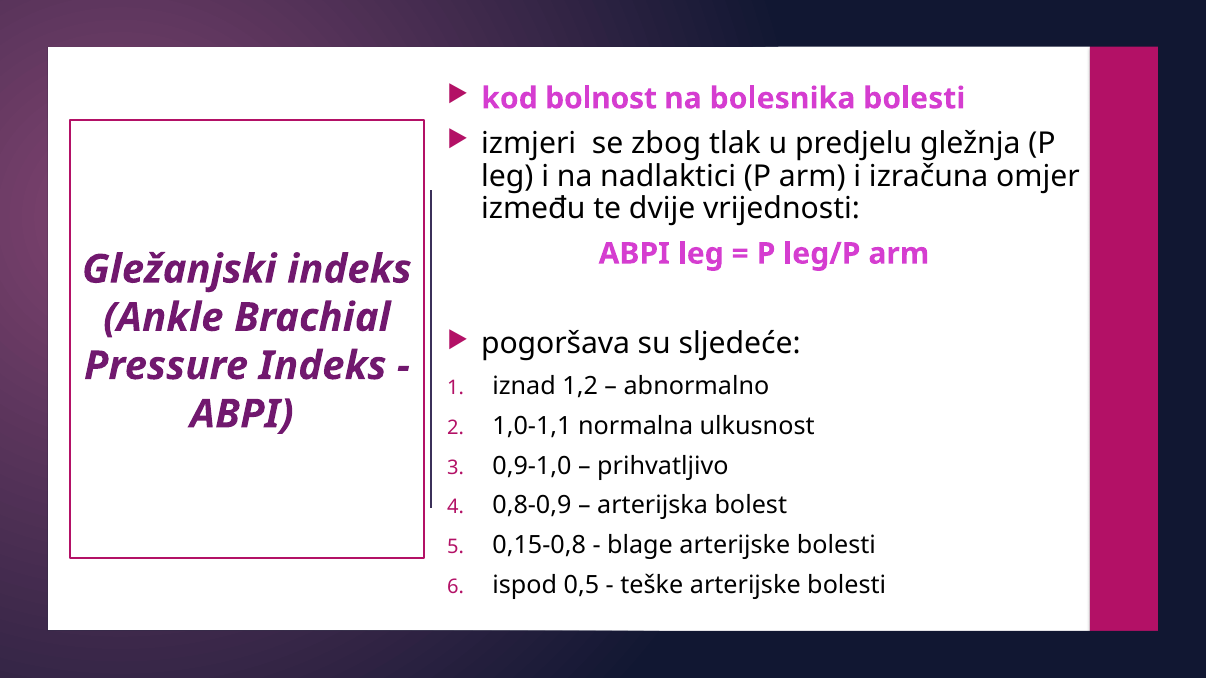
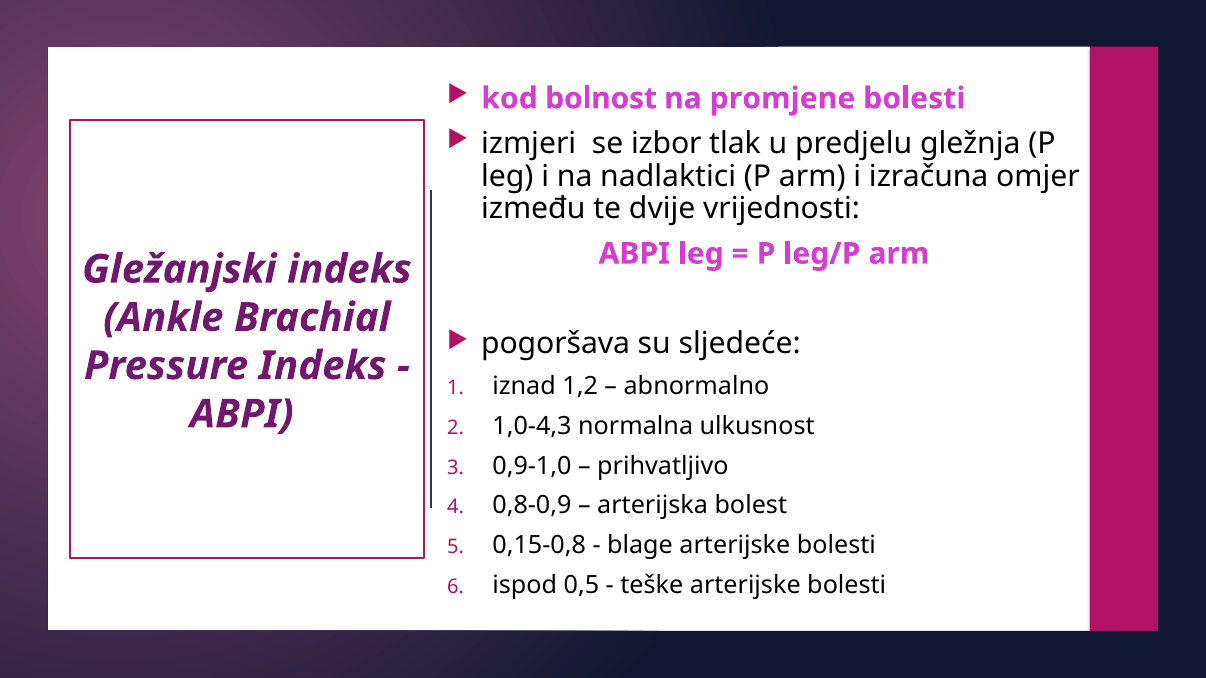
bolesnika: bolesnika -> promjene
zbog: zbog -> izbor
1,0-1,1: 1,0-1,1 -> 1,0-4,3
